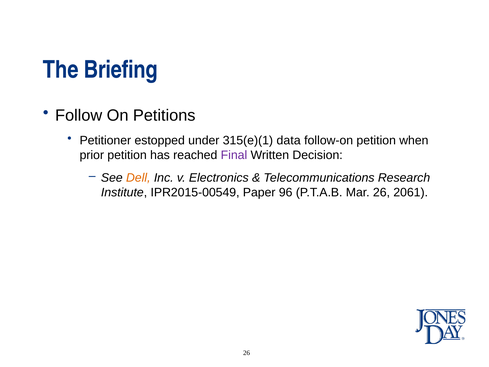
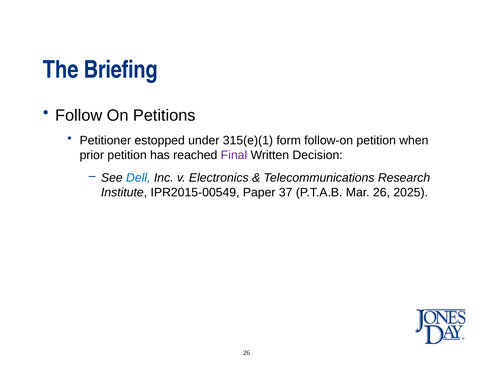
data: data -> form
Dell colour: orange -> blue
96: 96 -> 37
2061: 2061 -> 2025
